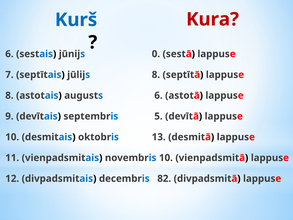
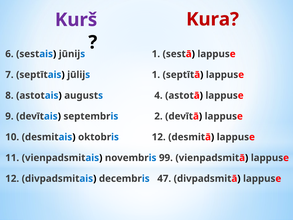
Kurš colour: blue -> purple
jūnijs 0: 0 -> 1
jūlijs 8: 8 -> 1
augusts 6: 6 -> 4
5: 5 -> 2
oktobris 13: 13 -> 12
novembris 10: 10 -> 99
82: 82 -> 47
